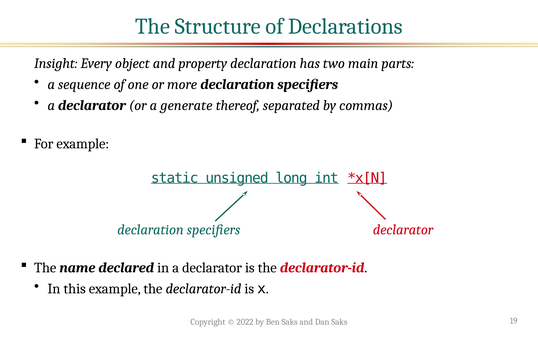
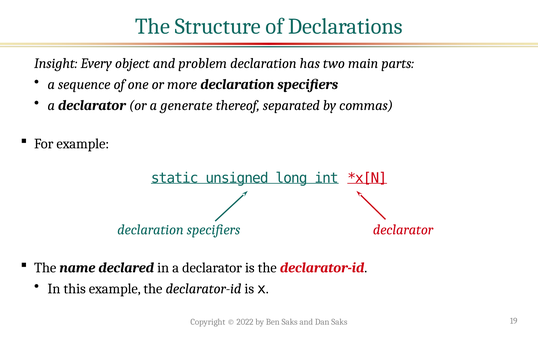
property: property -> problem
